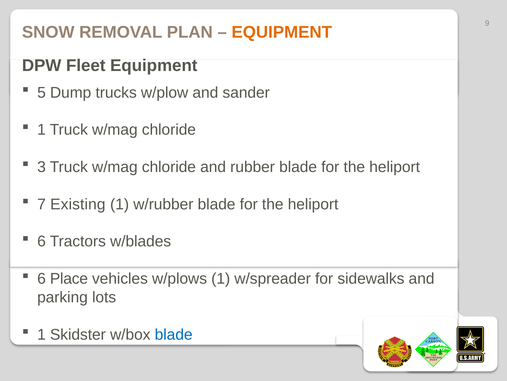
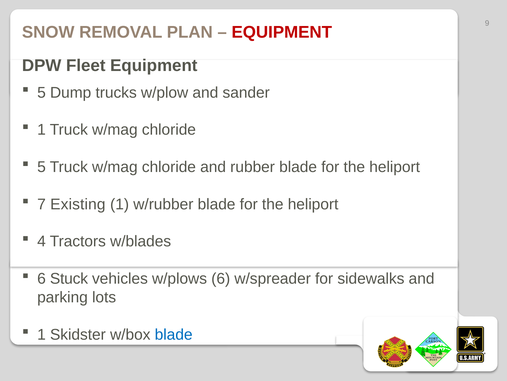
EQUIPMENT at (282, 32) colour: orange -> red
3 at (41, 167): 3 -> 5
6 at (41, 241): 6 -> 4
Place: Place -> Stuck
w/plows 1: 1 -> 6
